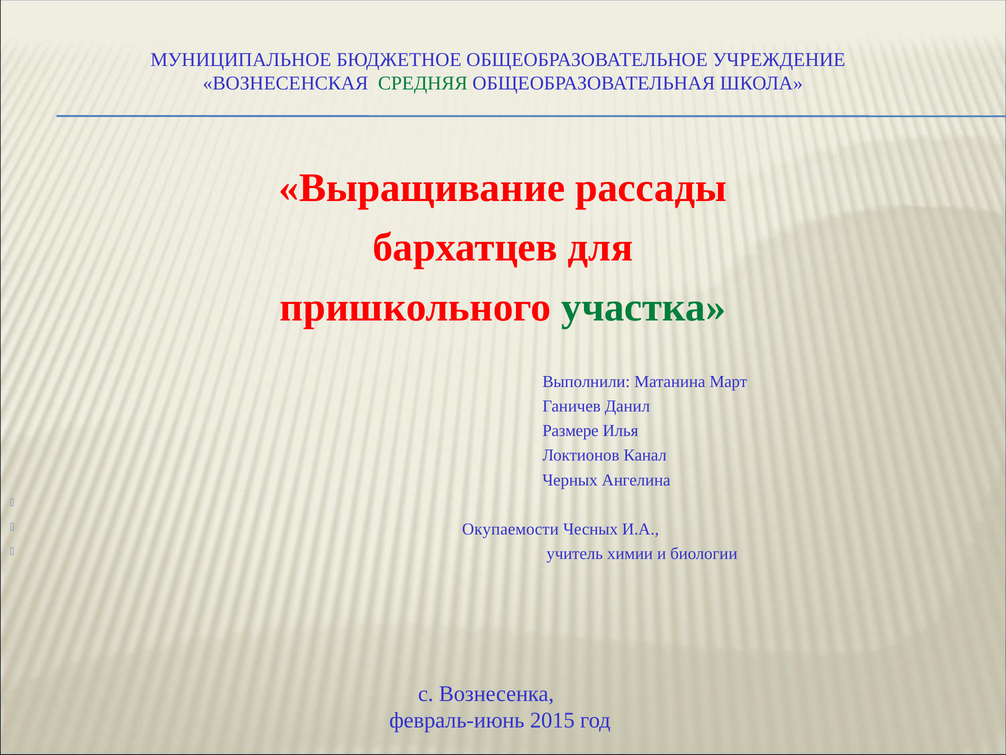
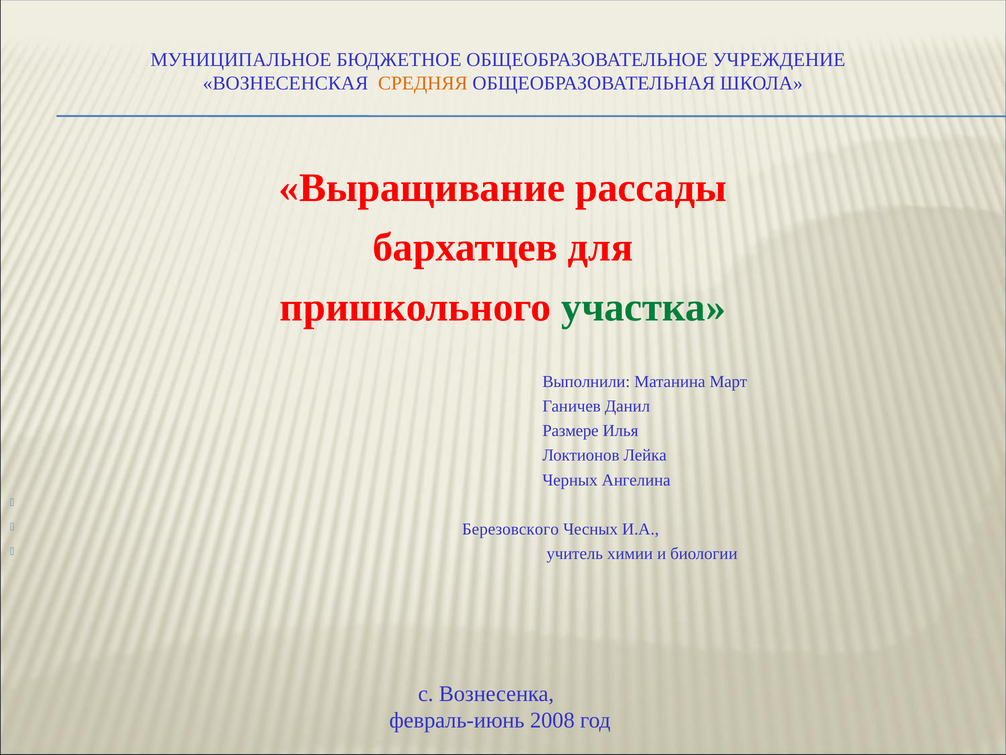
СРЕДНЯЯ colour: green -> orange
Канал: Канал -> Лейка
Окупаемости: Окупаемости -> Березовского
2015: 2015 -> 2008
